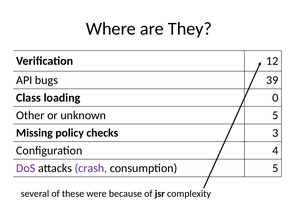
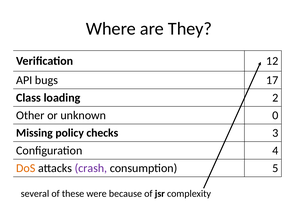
39: 39 -> 17
0: 0 -> 2
unknown 5: 5 -> 0
DoS colour: purple -> orange
